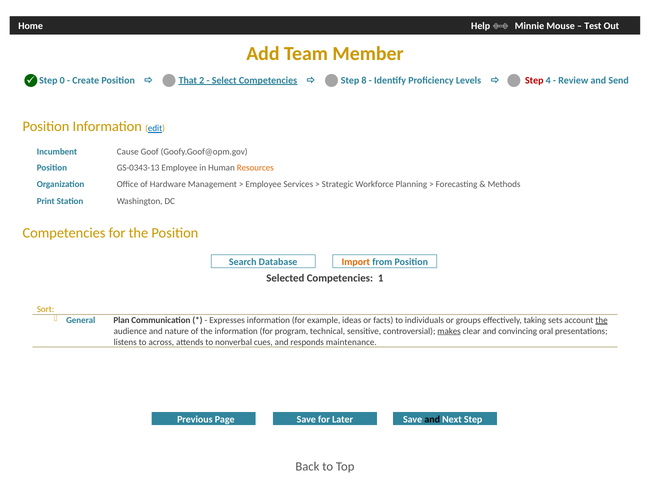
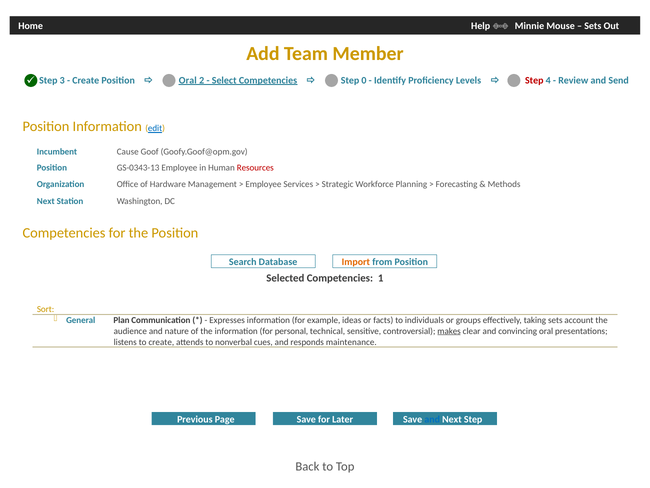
Test at (593, 26): Test -> Sets
0: 0 -> 3
That at (188, 80): That -> Oral
8: 8 -> 0
Resources colour: orange -> red
Print at (46, 201): Print -> Next
the at (602, 320) underline: present -> none
program: program -> personal
to across: across -> create
and at (432, 419) colour: black -> blue
